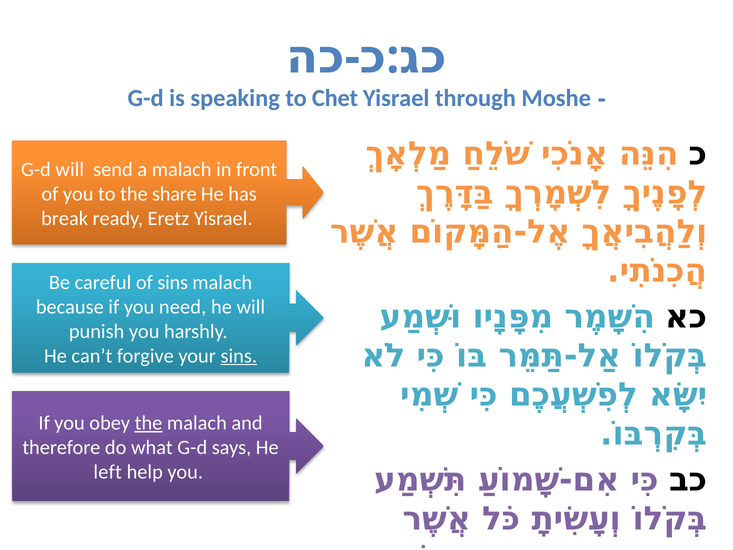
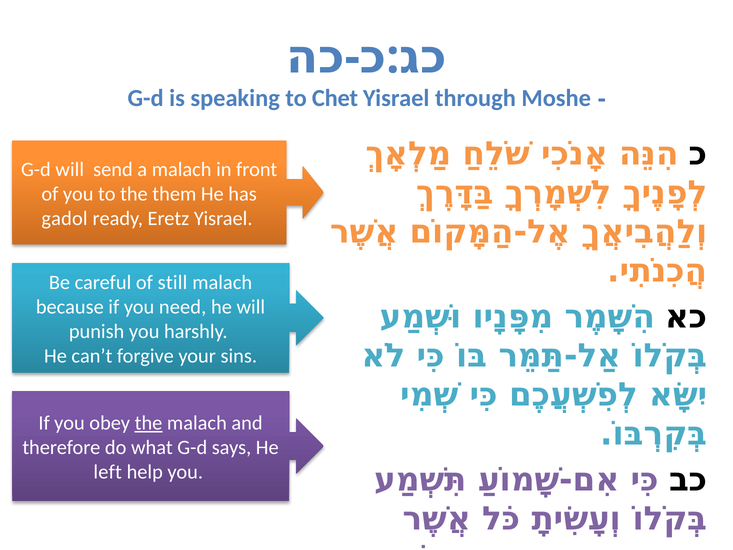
share: share -> them
break: break -> gadol
of sins: sins -> still
sins at (239, 356) underline: present -> none
